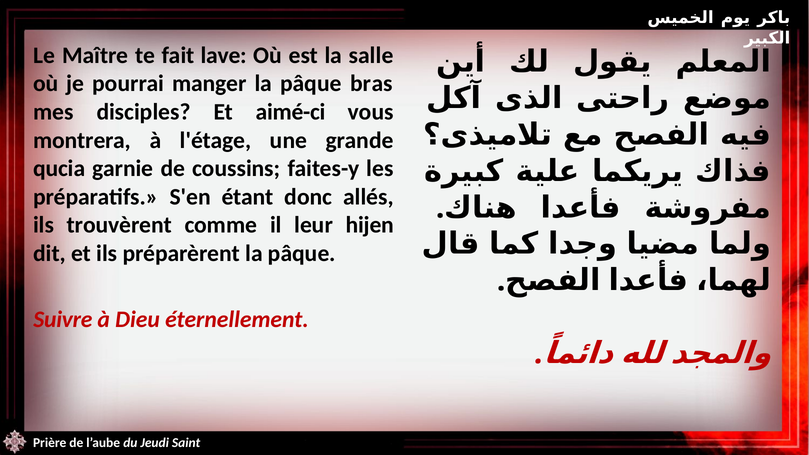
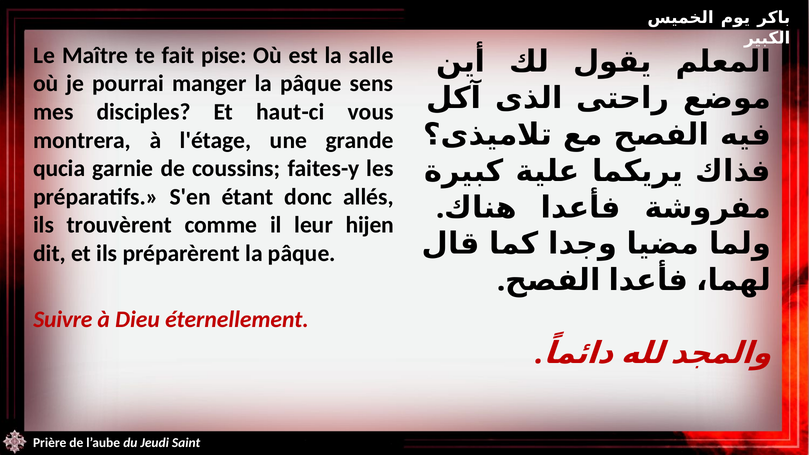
lave: lave -> pise
bras: bras -> sens
aimé-ci: aimé-ci -> haut-ci
